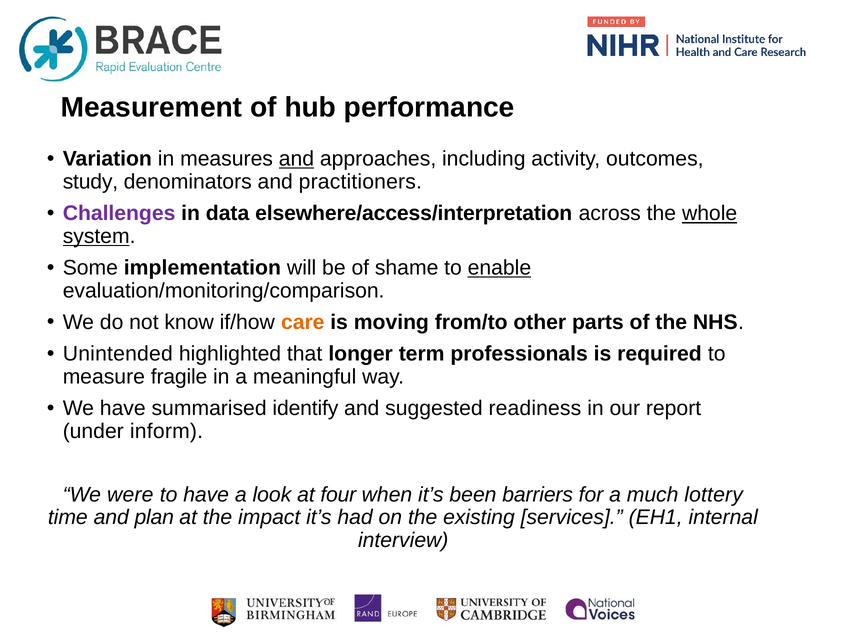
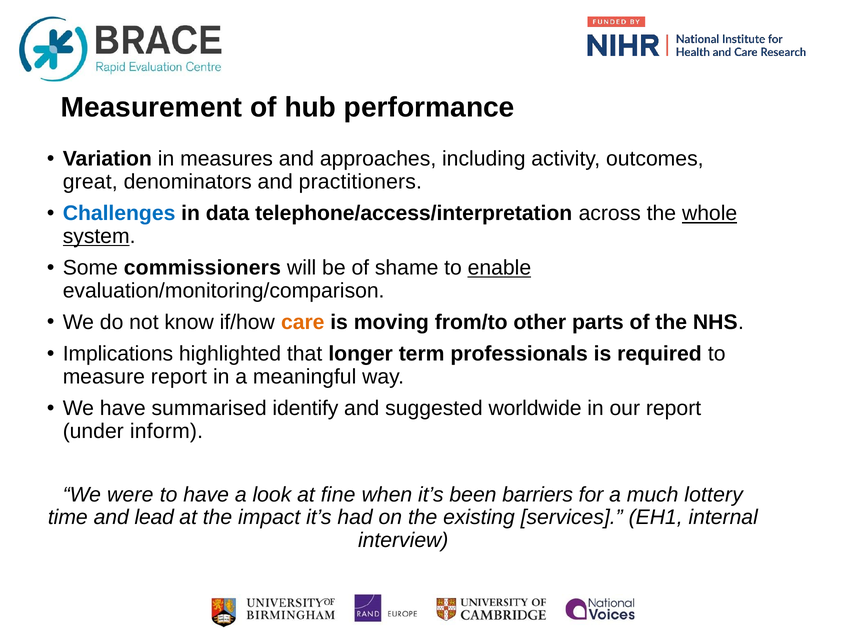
and at (296, 159) underline: present -> none
study: study -> great
Challenges colour: purple -> blue
elsewhere/access/interpretation: elsewhere/access/interpretation -> telephone/access/interpretation
implementation: implementation -> commissioners
Unintended: Unintended -> Implications
measure fragile: fragile -> report
readiness: readiness -> worldwide
four: four -> fine
plan: plan -> lead
